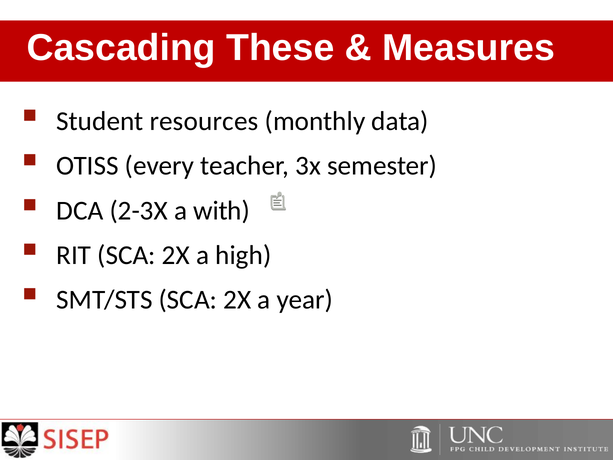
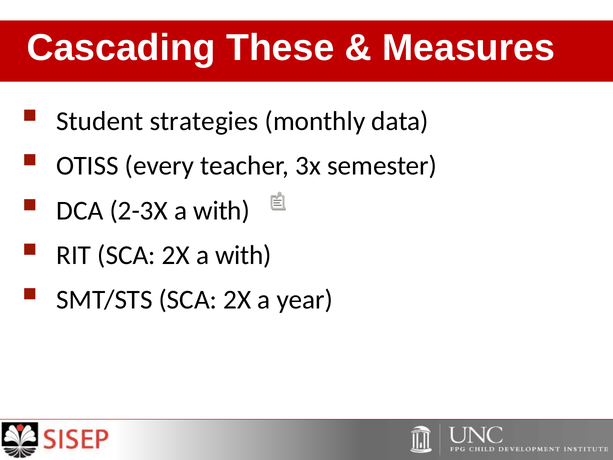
resources: resources -> strategies
2X a high: high -> with
